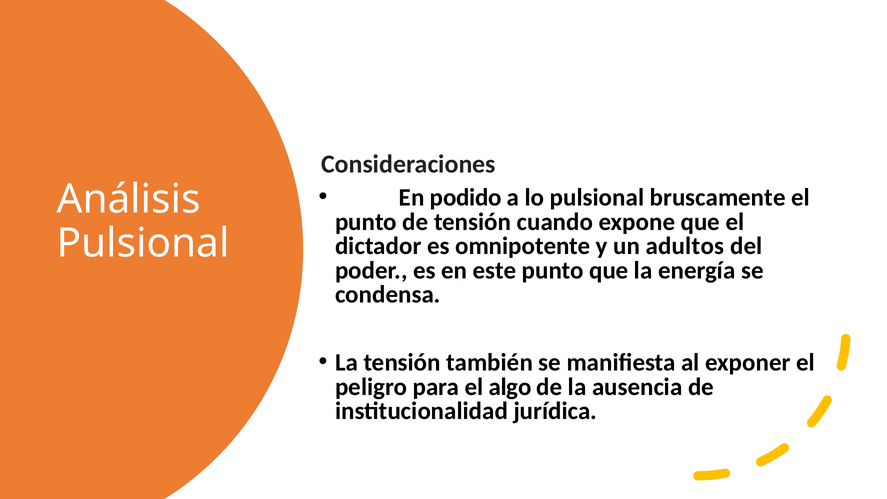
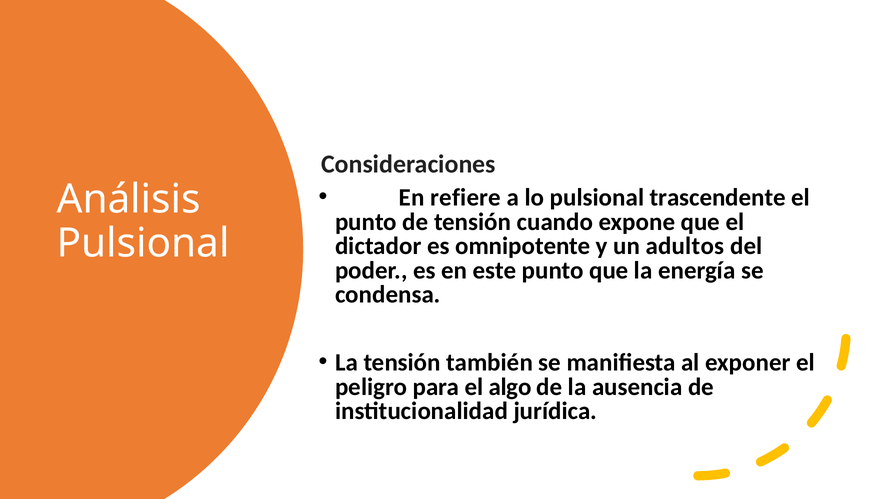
podido: podido -> refiere
bruscamente: bruscamente -> trascendente
